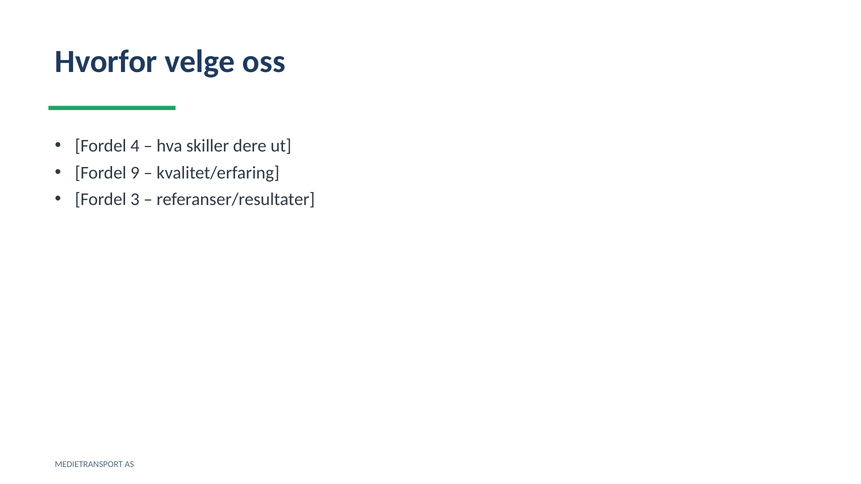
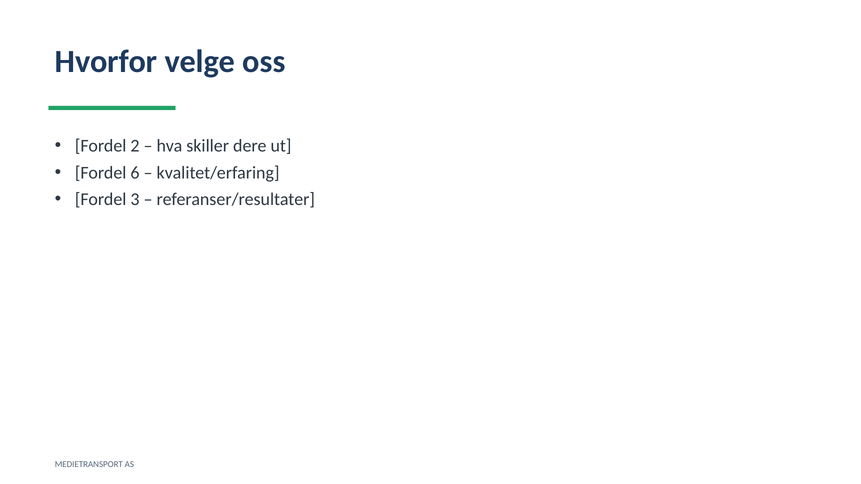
4: 4 -> 2
9: 9 -> 6
